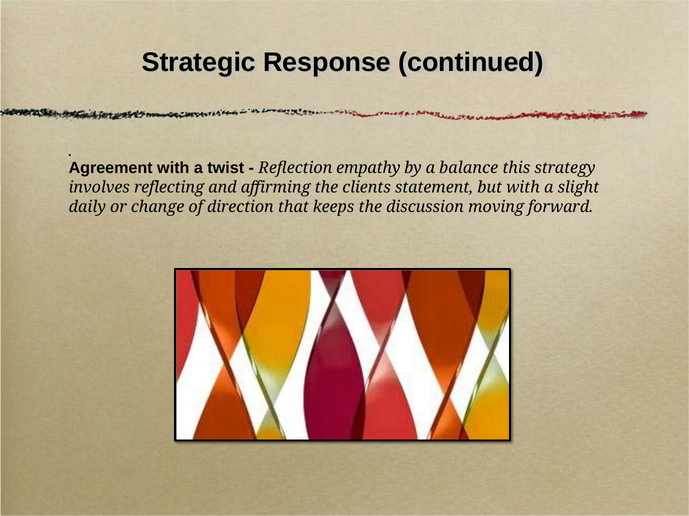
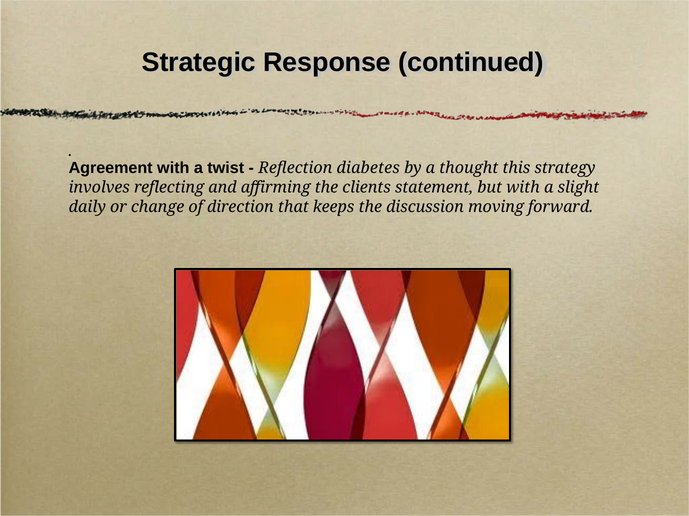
empathy: empathy -> diabetes
balance: balance -> thought
